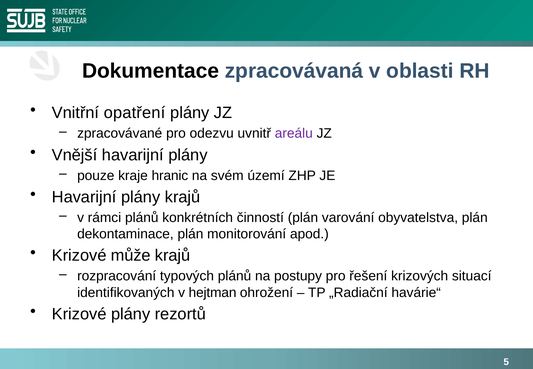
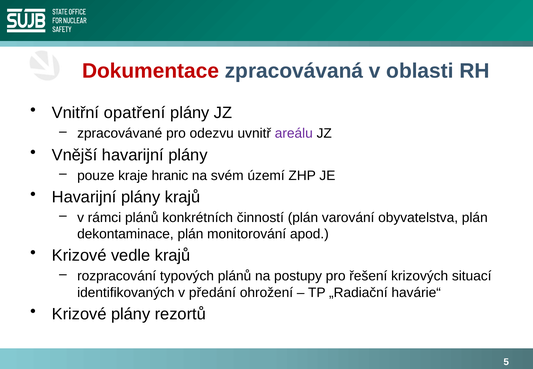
Dokumentace colour: black -> red
může: může -> vedle
hejtman: hejtman -> předání
